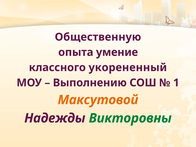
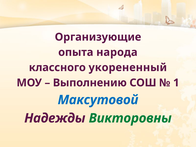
Общественную: Общественную -> Организующие
умение: умение -> народа
Максутовой colour: orange -> blue
